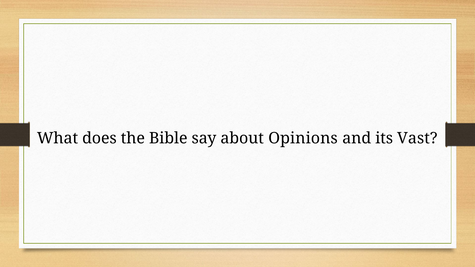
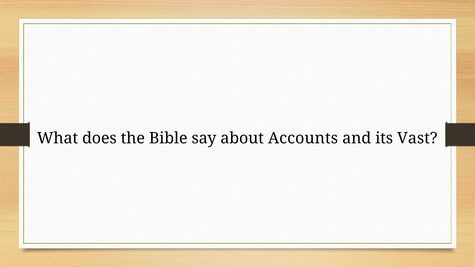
Opinions: Opinions -> Accounts
